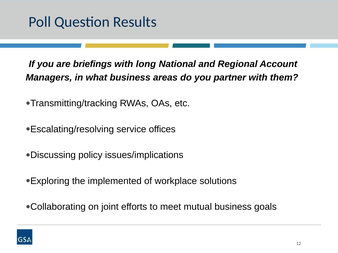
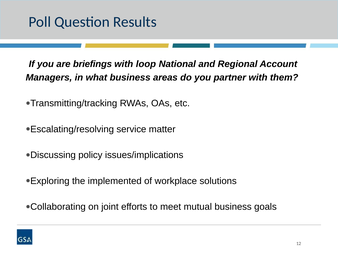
long: long -> loop
offices: offices -> matter
